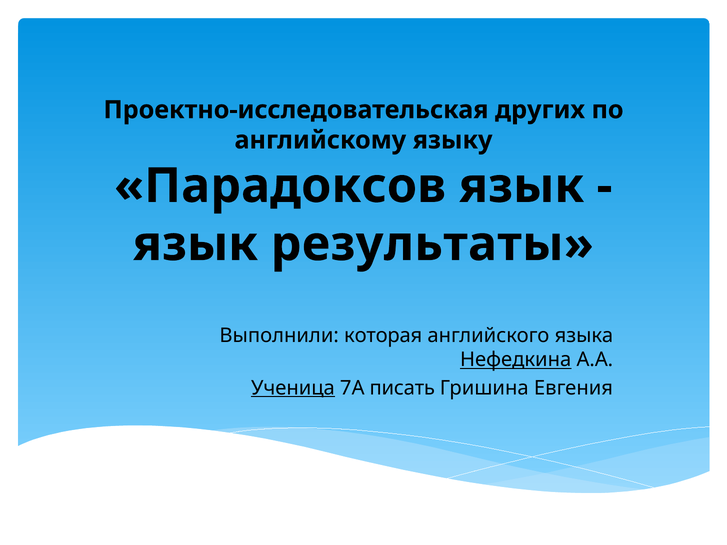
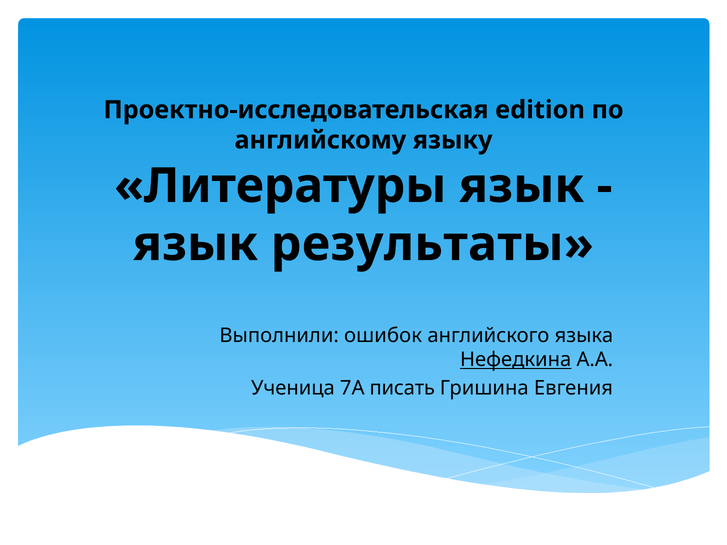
других: других -> edition
Парадоксов: Парадоксов -> Литературы
которая: которая -> ошибок
Ученица underline: present -> none
